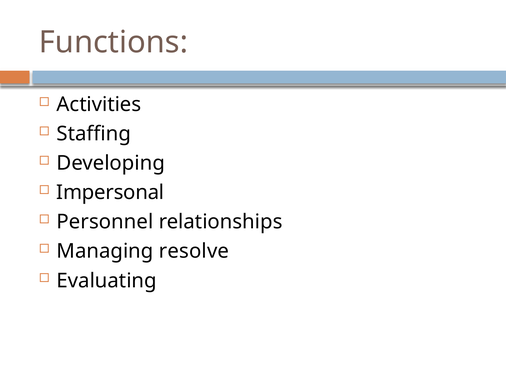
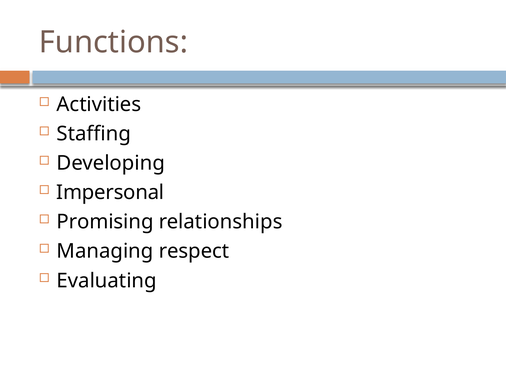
Personnel: Personnel -> Promising
resolve: resolve -> respect
